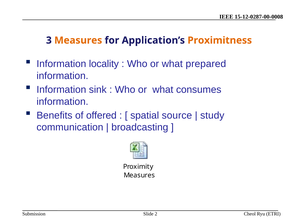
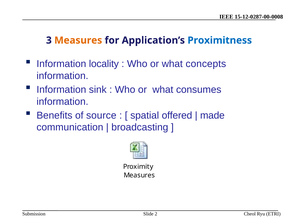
Proximitness colour: orange -> blue
prepared: prepared -> concepts
offered: offered -> source
source: source -> offered
study: study -> made
